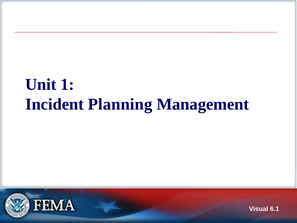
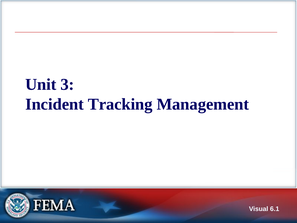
1: 1 -> 3
Planning: Planning -> Tracking
